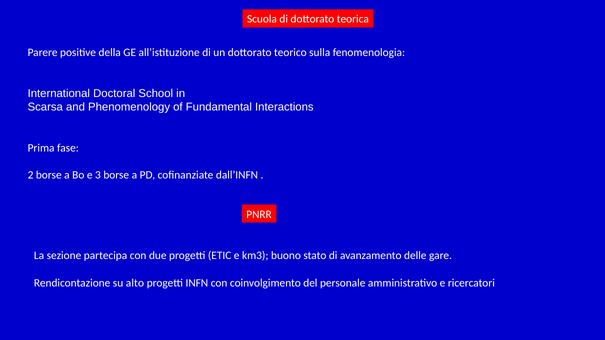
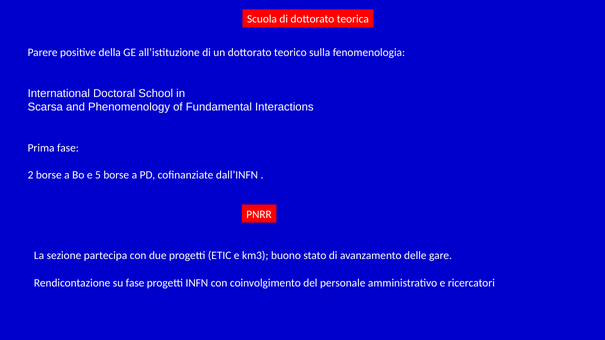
3: 3 -> 5
su alto: alto -> fase
